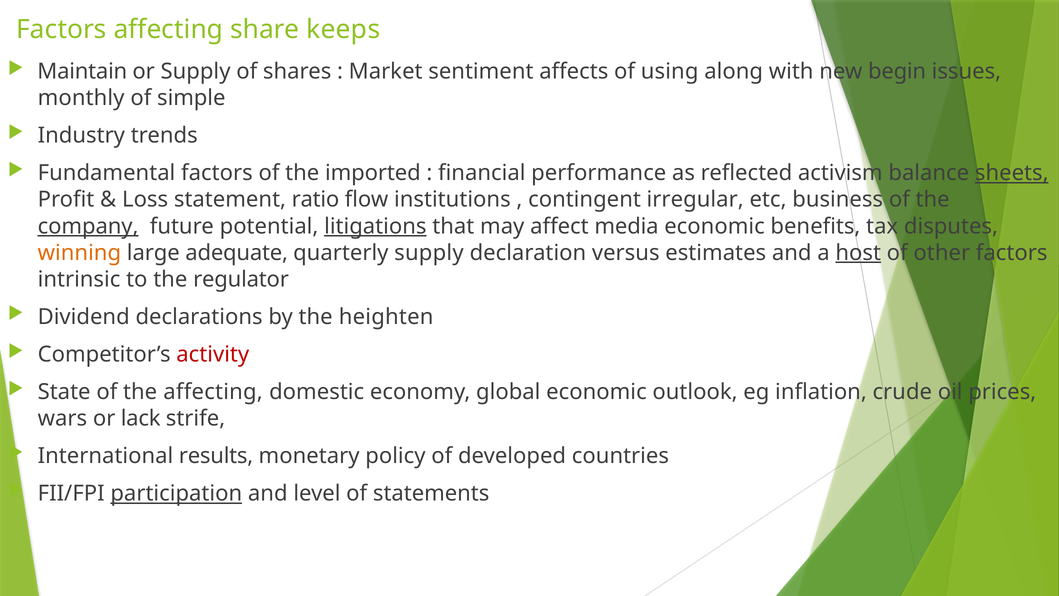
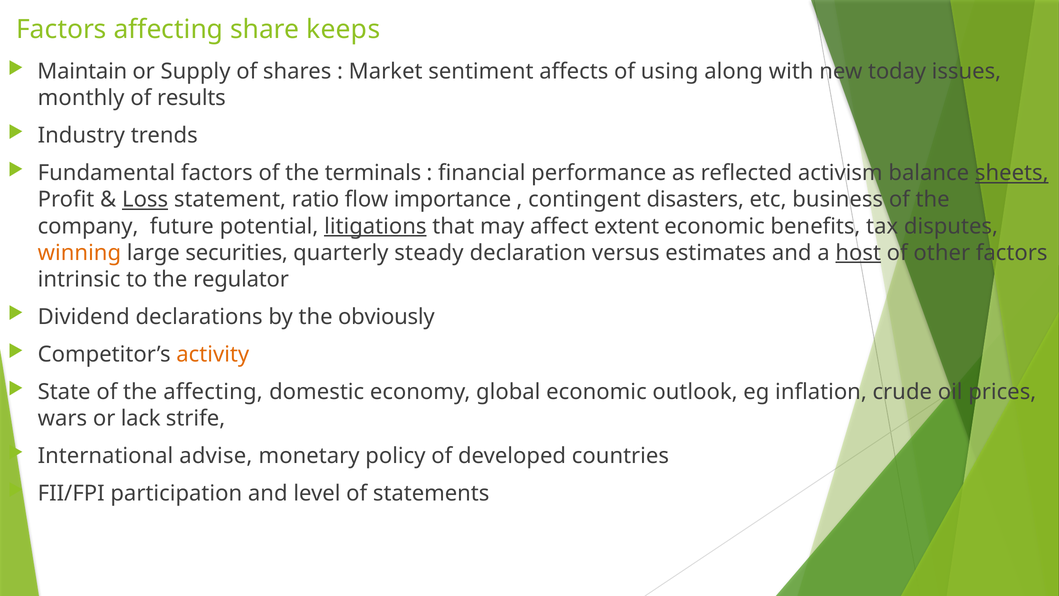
begin: begin -> today
simple: simple -> results
imported: imported -> terminals
Loss underline: none -> present
institutions: institutions -> importance
irregular: irregular -> disasters
company underline: present -> none
media: media -> extent
adequate: adequate -> securities
quarterly supply: supply -> steady
heighten: heighten -> obviously
activity colour: red -> orange
results: results -> advise
participation underline: present -> none
